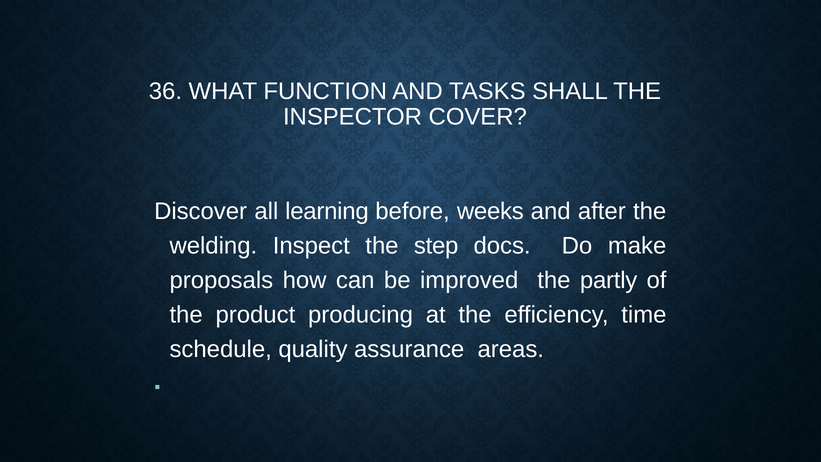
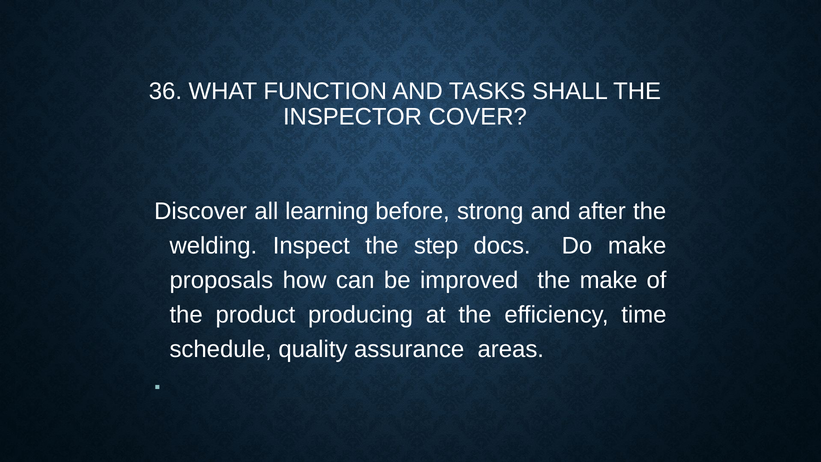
weeks: weeks -> strong
the partly: partly -> make
